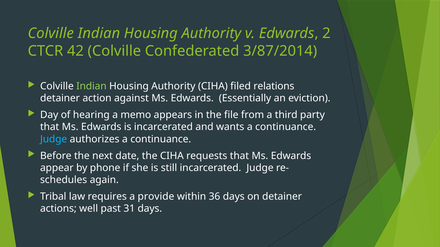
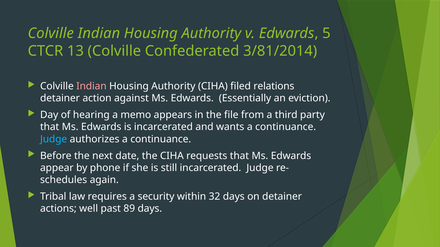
2: 2 -> 5
42: 42 -> 13
3/87/2014: 3/87/2014 -> 3/81/2014
Indian at (91, 86) colour: light green -> pink
provide: provide -> security
36: 36 -> 32
31: 31 -> 89
